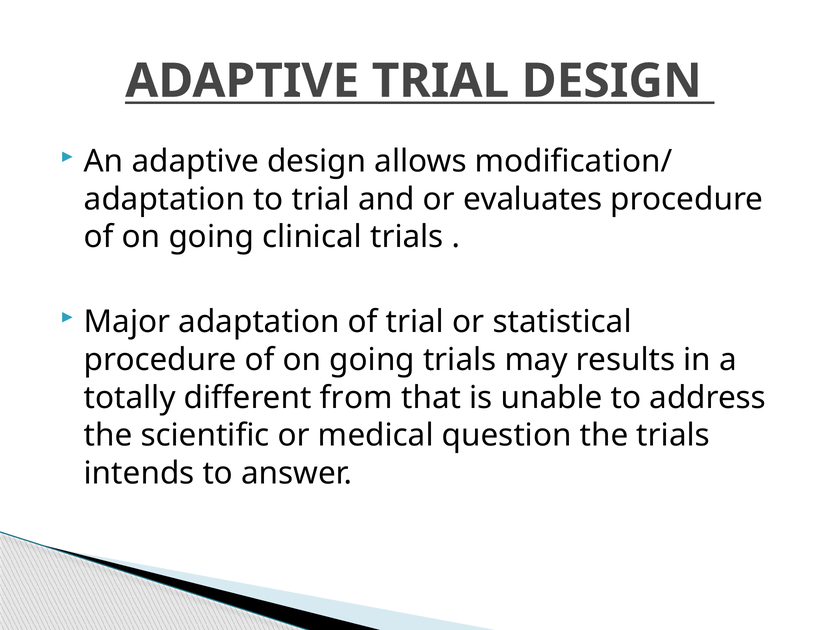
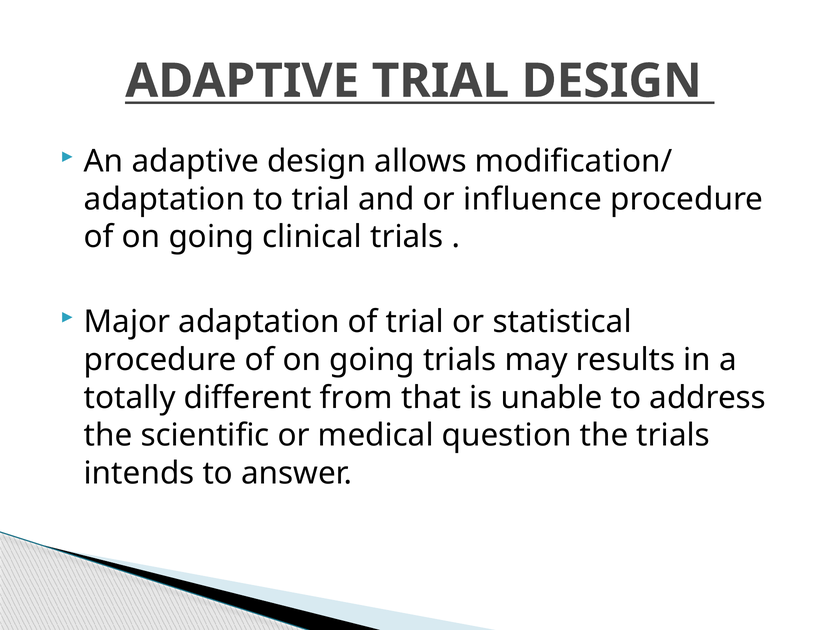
evaluates: evaluates -> influence
